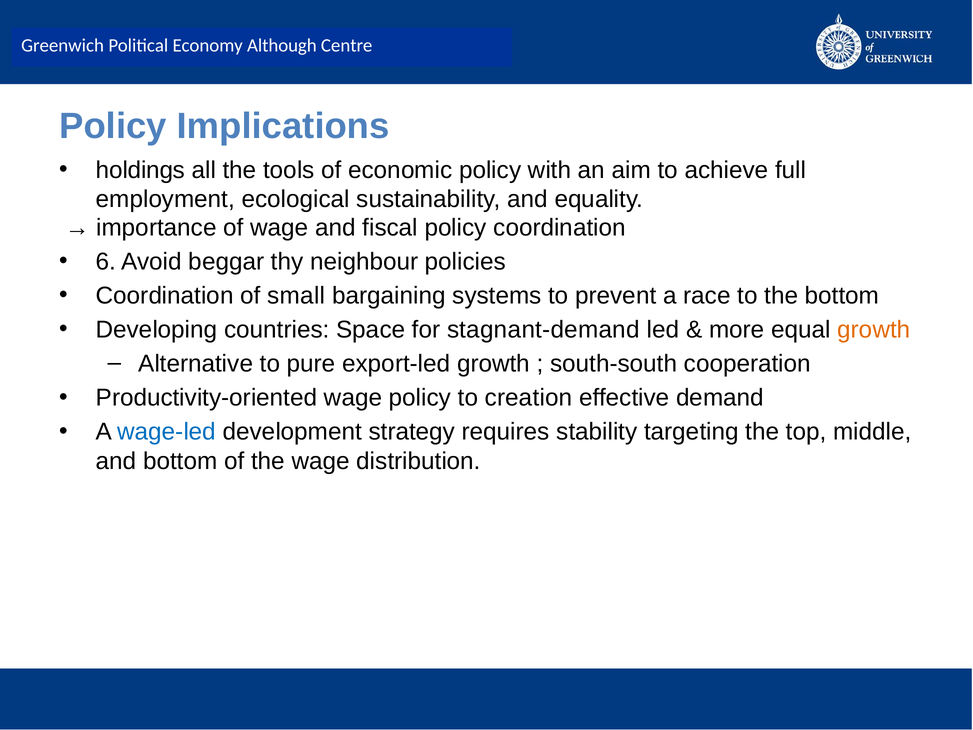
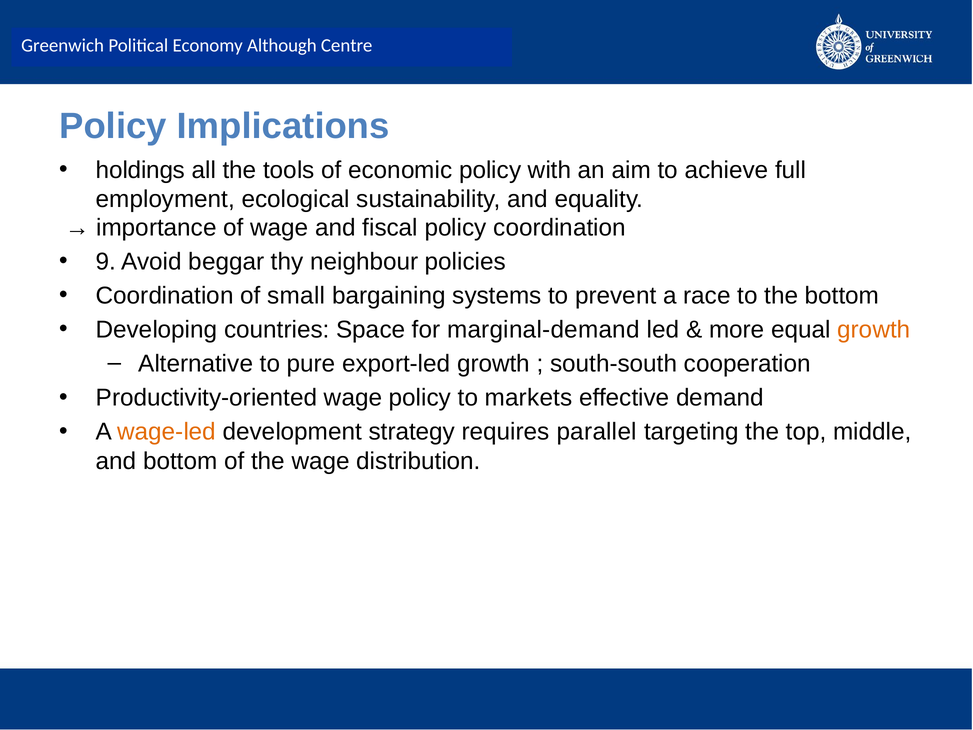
6: 6 -> 9
stagnant-demand: stagnant-demand -> marginal-demand
creation: creation -> markets
wage-led colour: blue -> orange
stability: stability -> parallel
